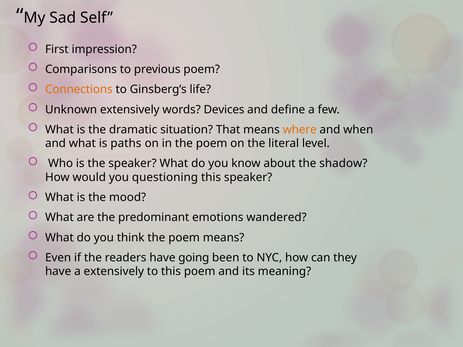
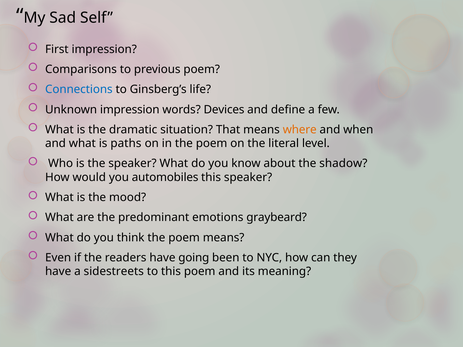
Connections colour: orange -> blue
Unknown extensively: extensively -> impression
questioning: questioning -> automobiles
wandered: wandered -> graybeard
a extensively: extensively -> sidestreets
